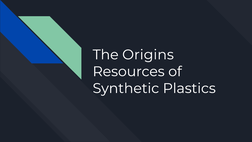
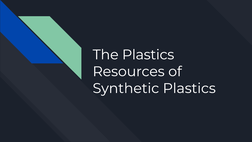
The Origins: Origins -> Plastics
